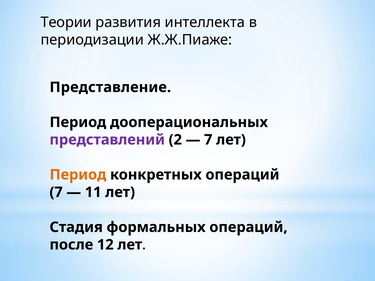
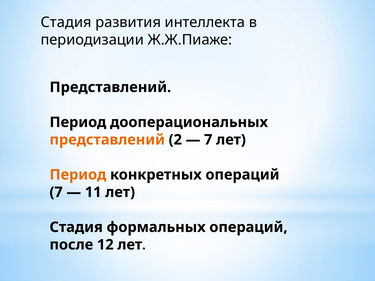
Теории at (66, 22): Теории -> Стадия
Представление at (110, 87): Представление -> Представлений
представлений at (107, 140) colour: purple -> orange
